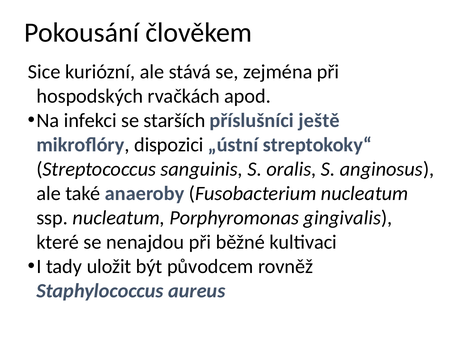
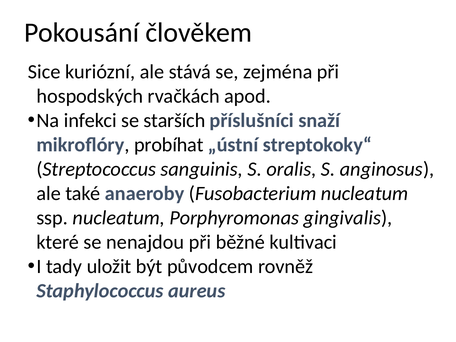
ještě: ještě -> snaží
dispozici: dispozici -> probíhat
